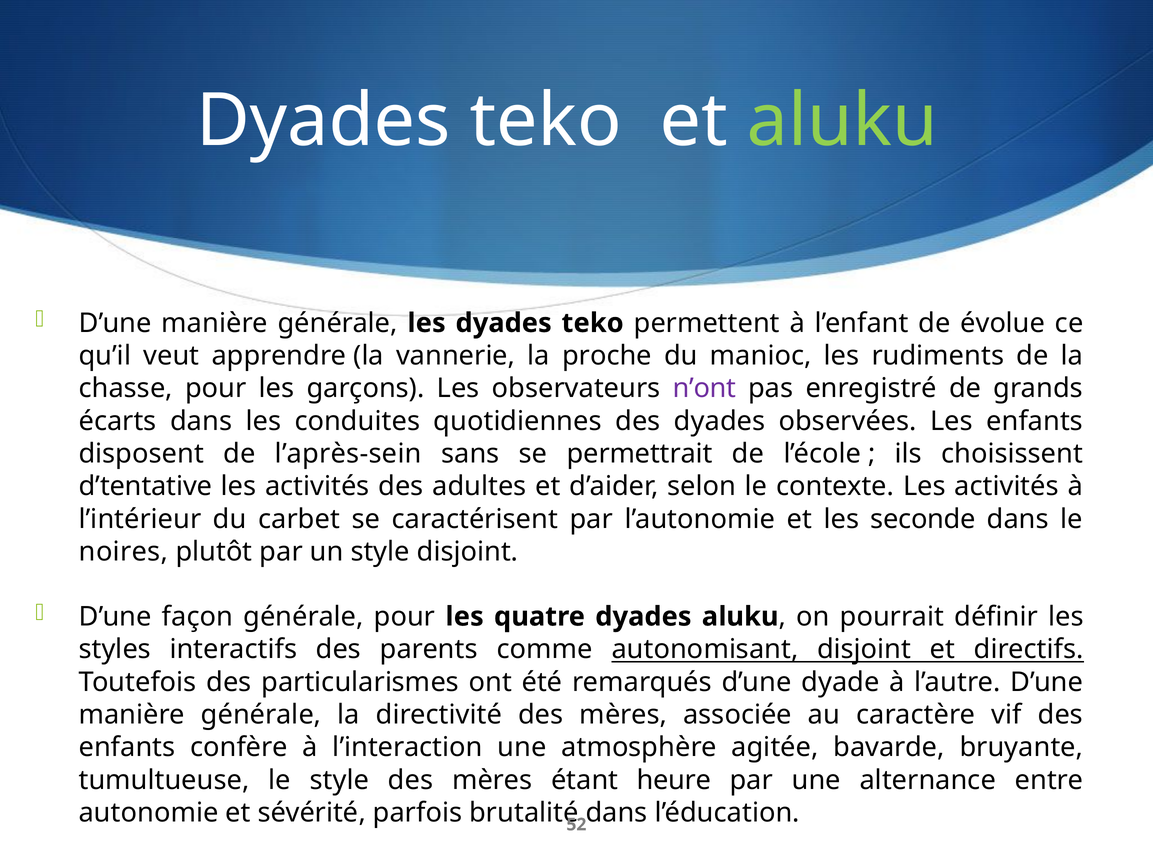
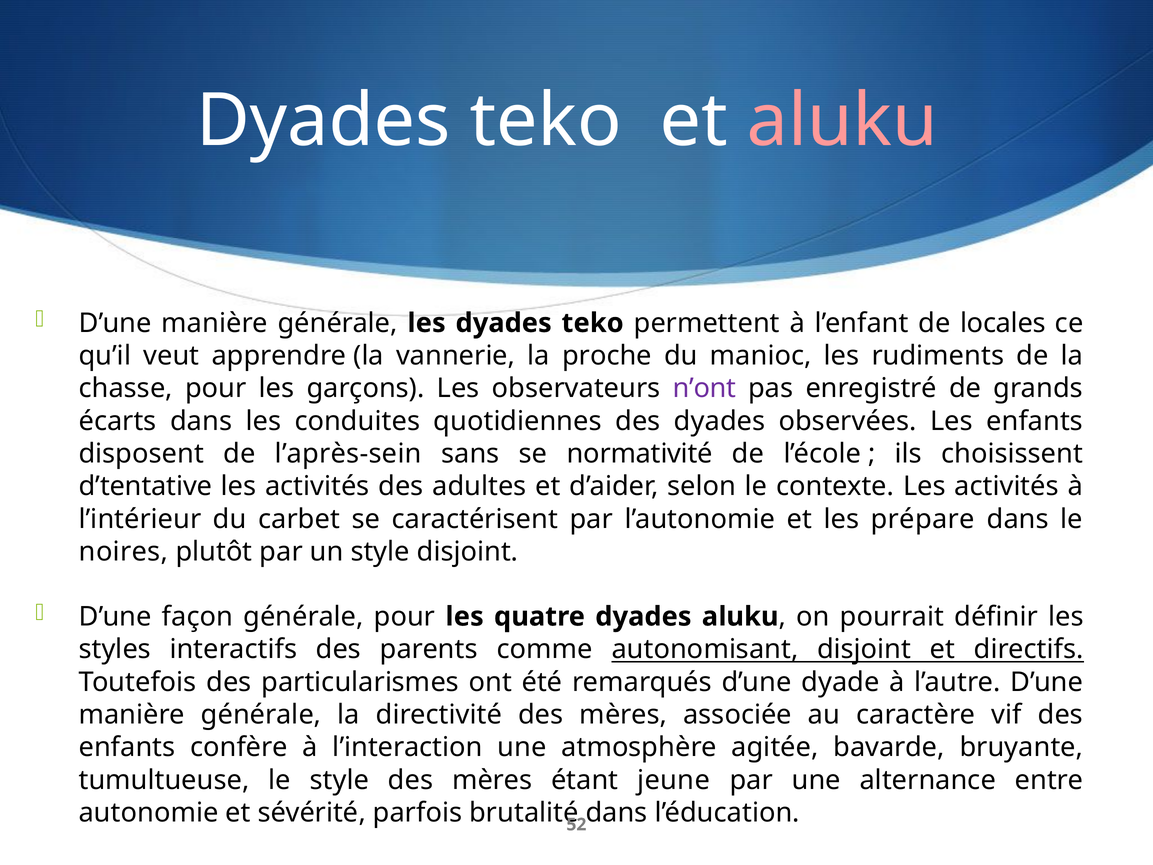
aluku at (842, 121) colour: light green -> pink
évolue: évolue -> locales
permettrait: permettrait -> normativité
seconde: seconde -> prépare
heure: heure -> jeune
